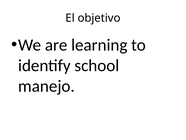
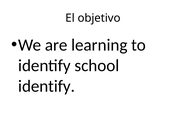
manejo at (46, 86): manejo -> identify
